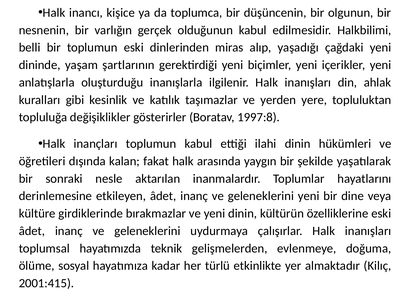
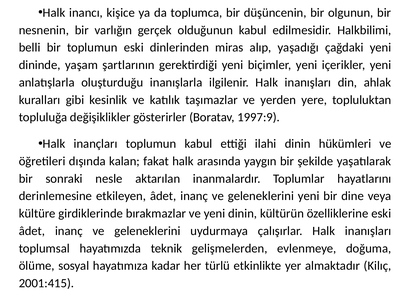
1997:8: 1997:8 -> 1997:9
